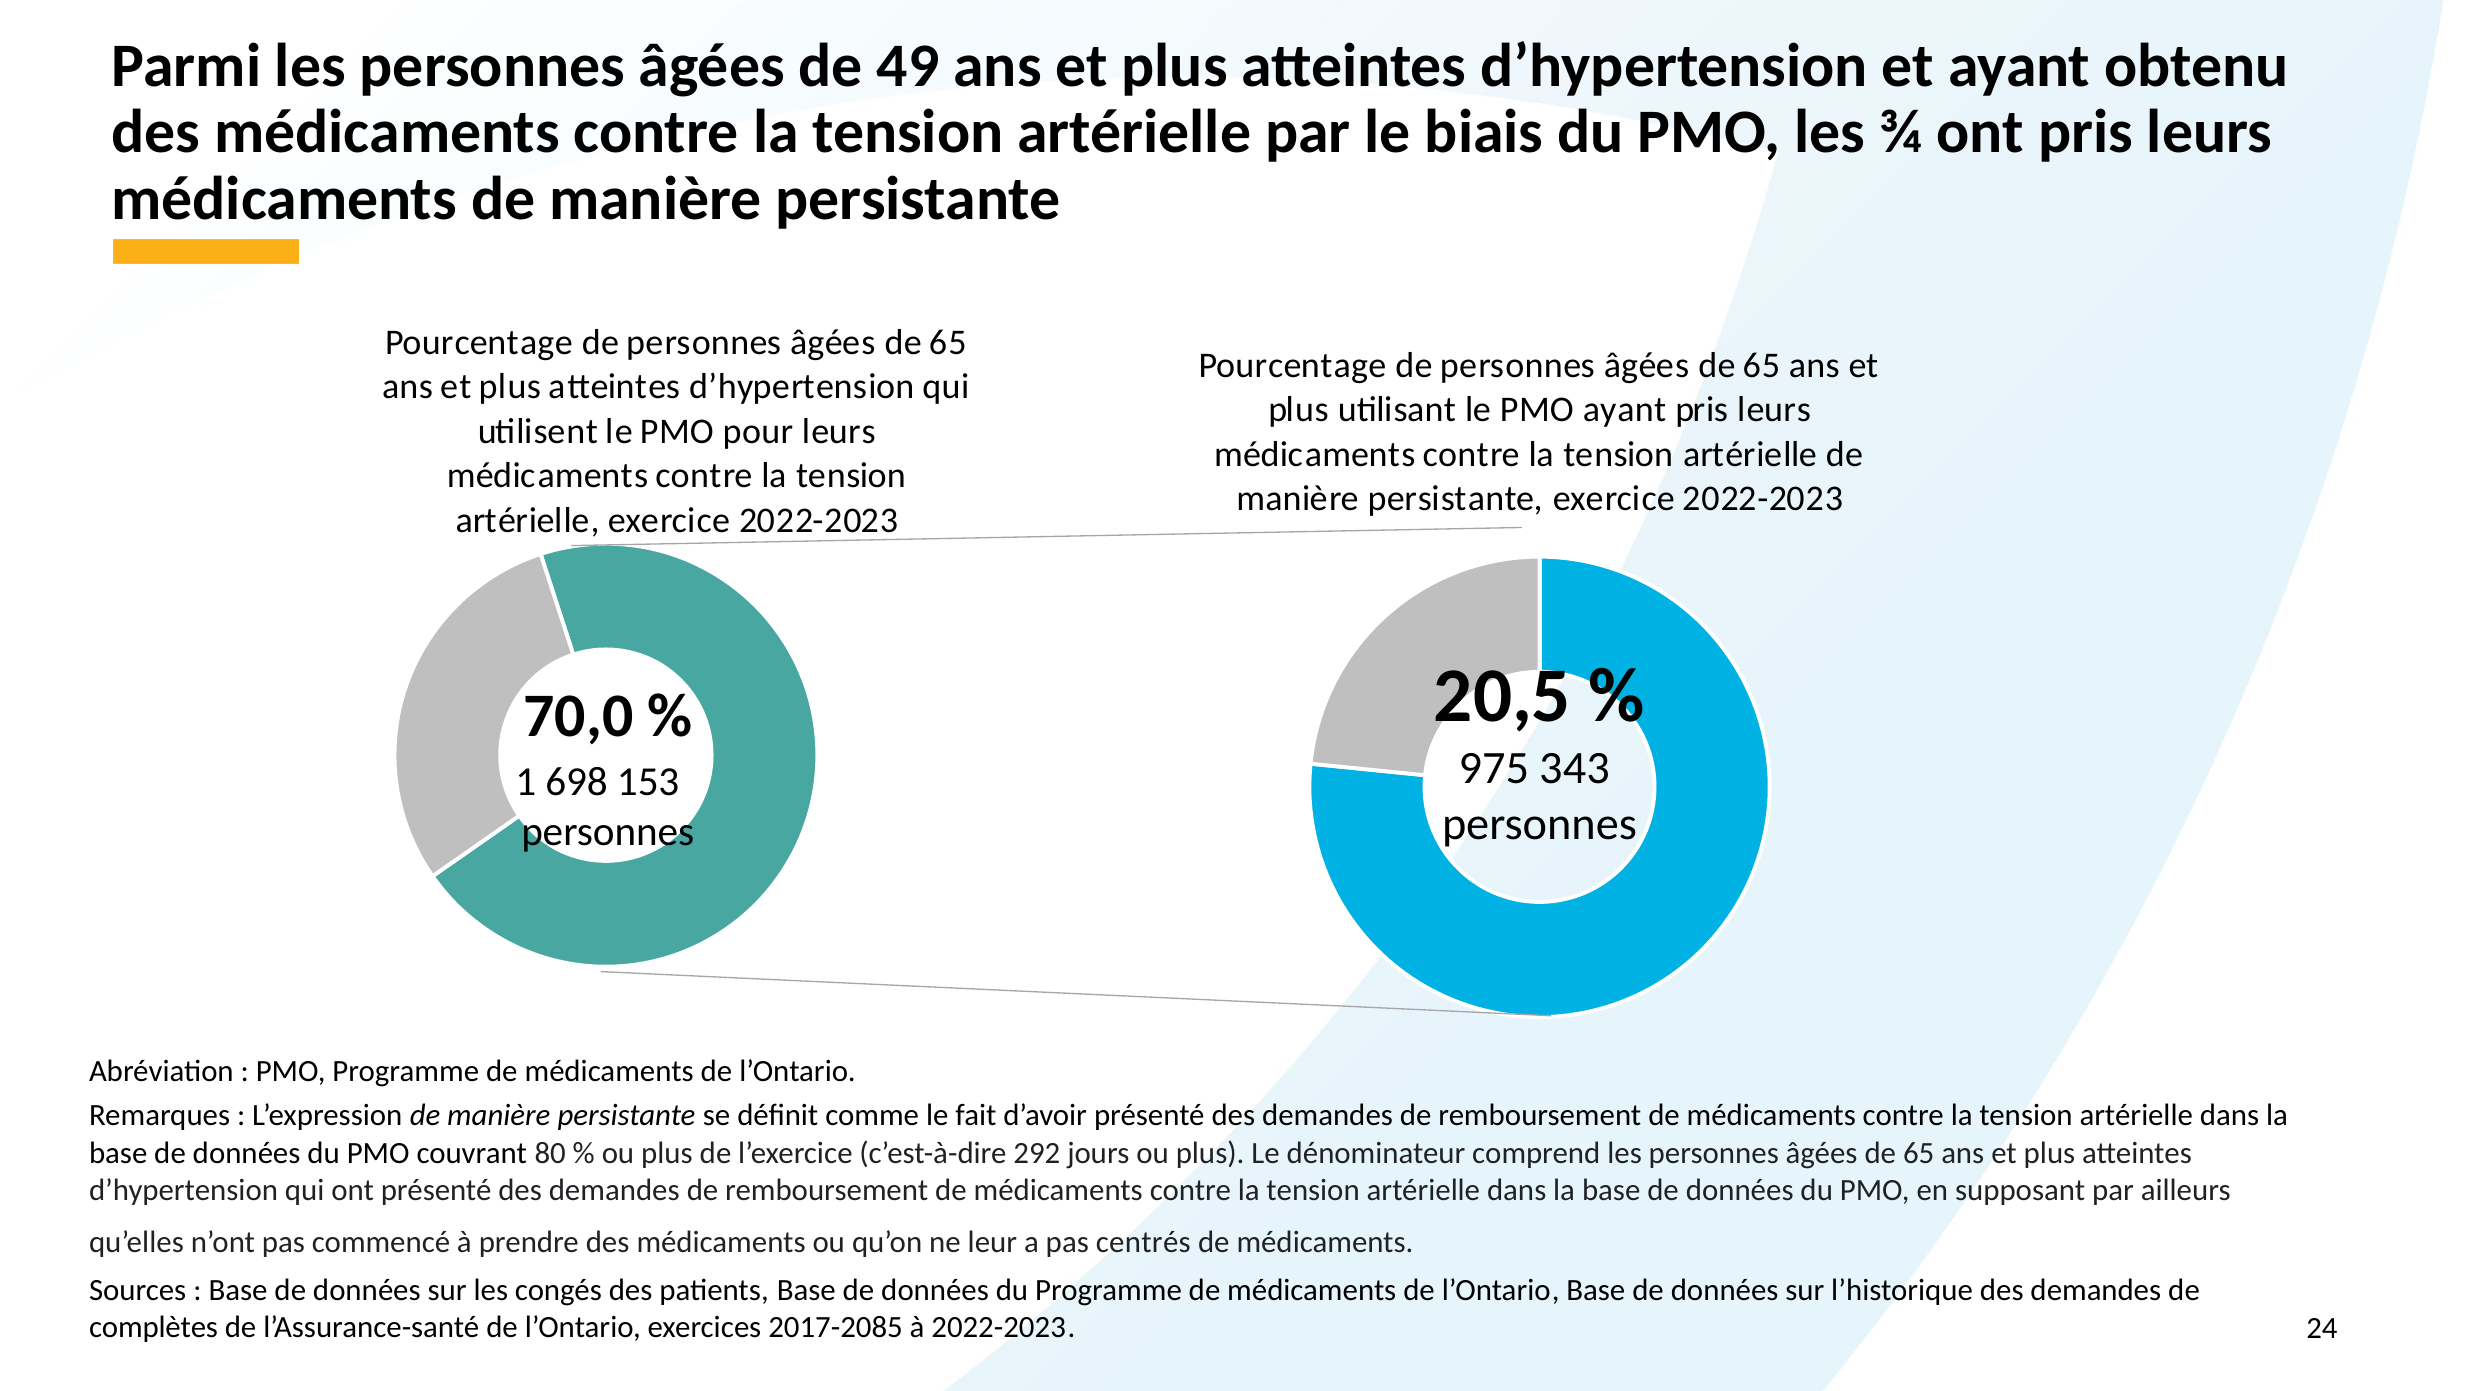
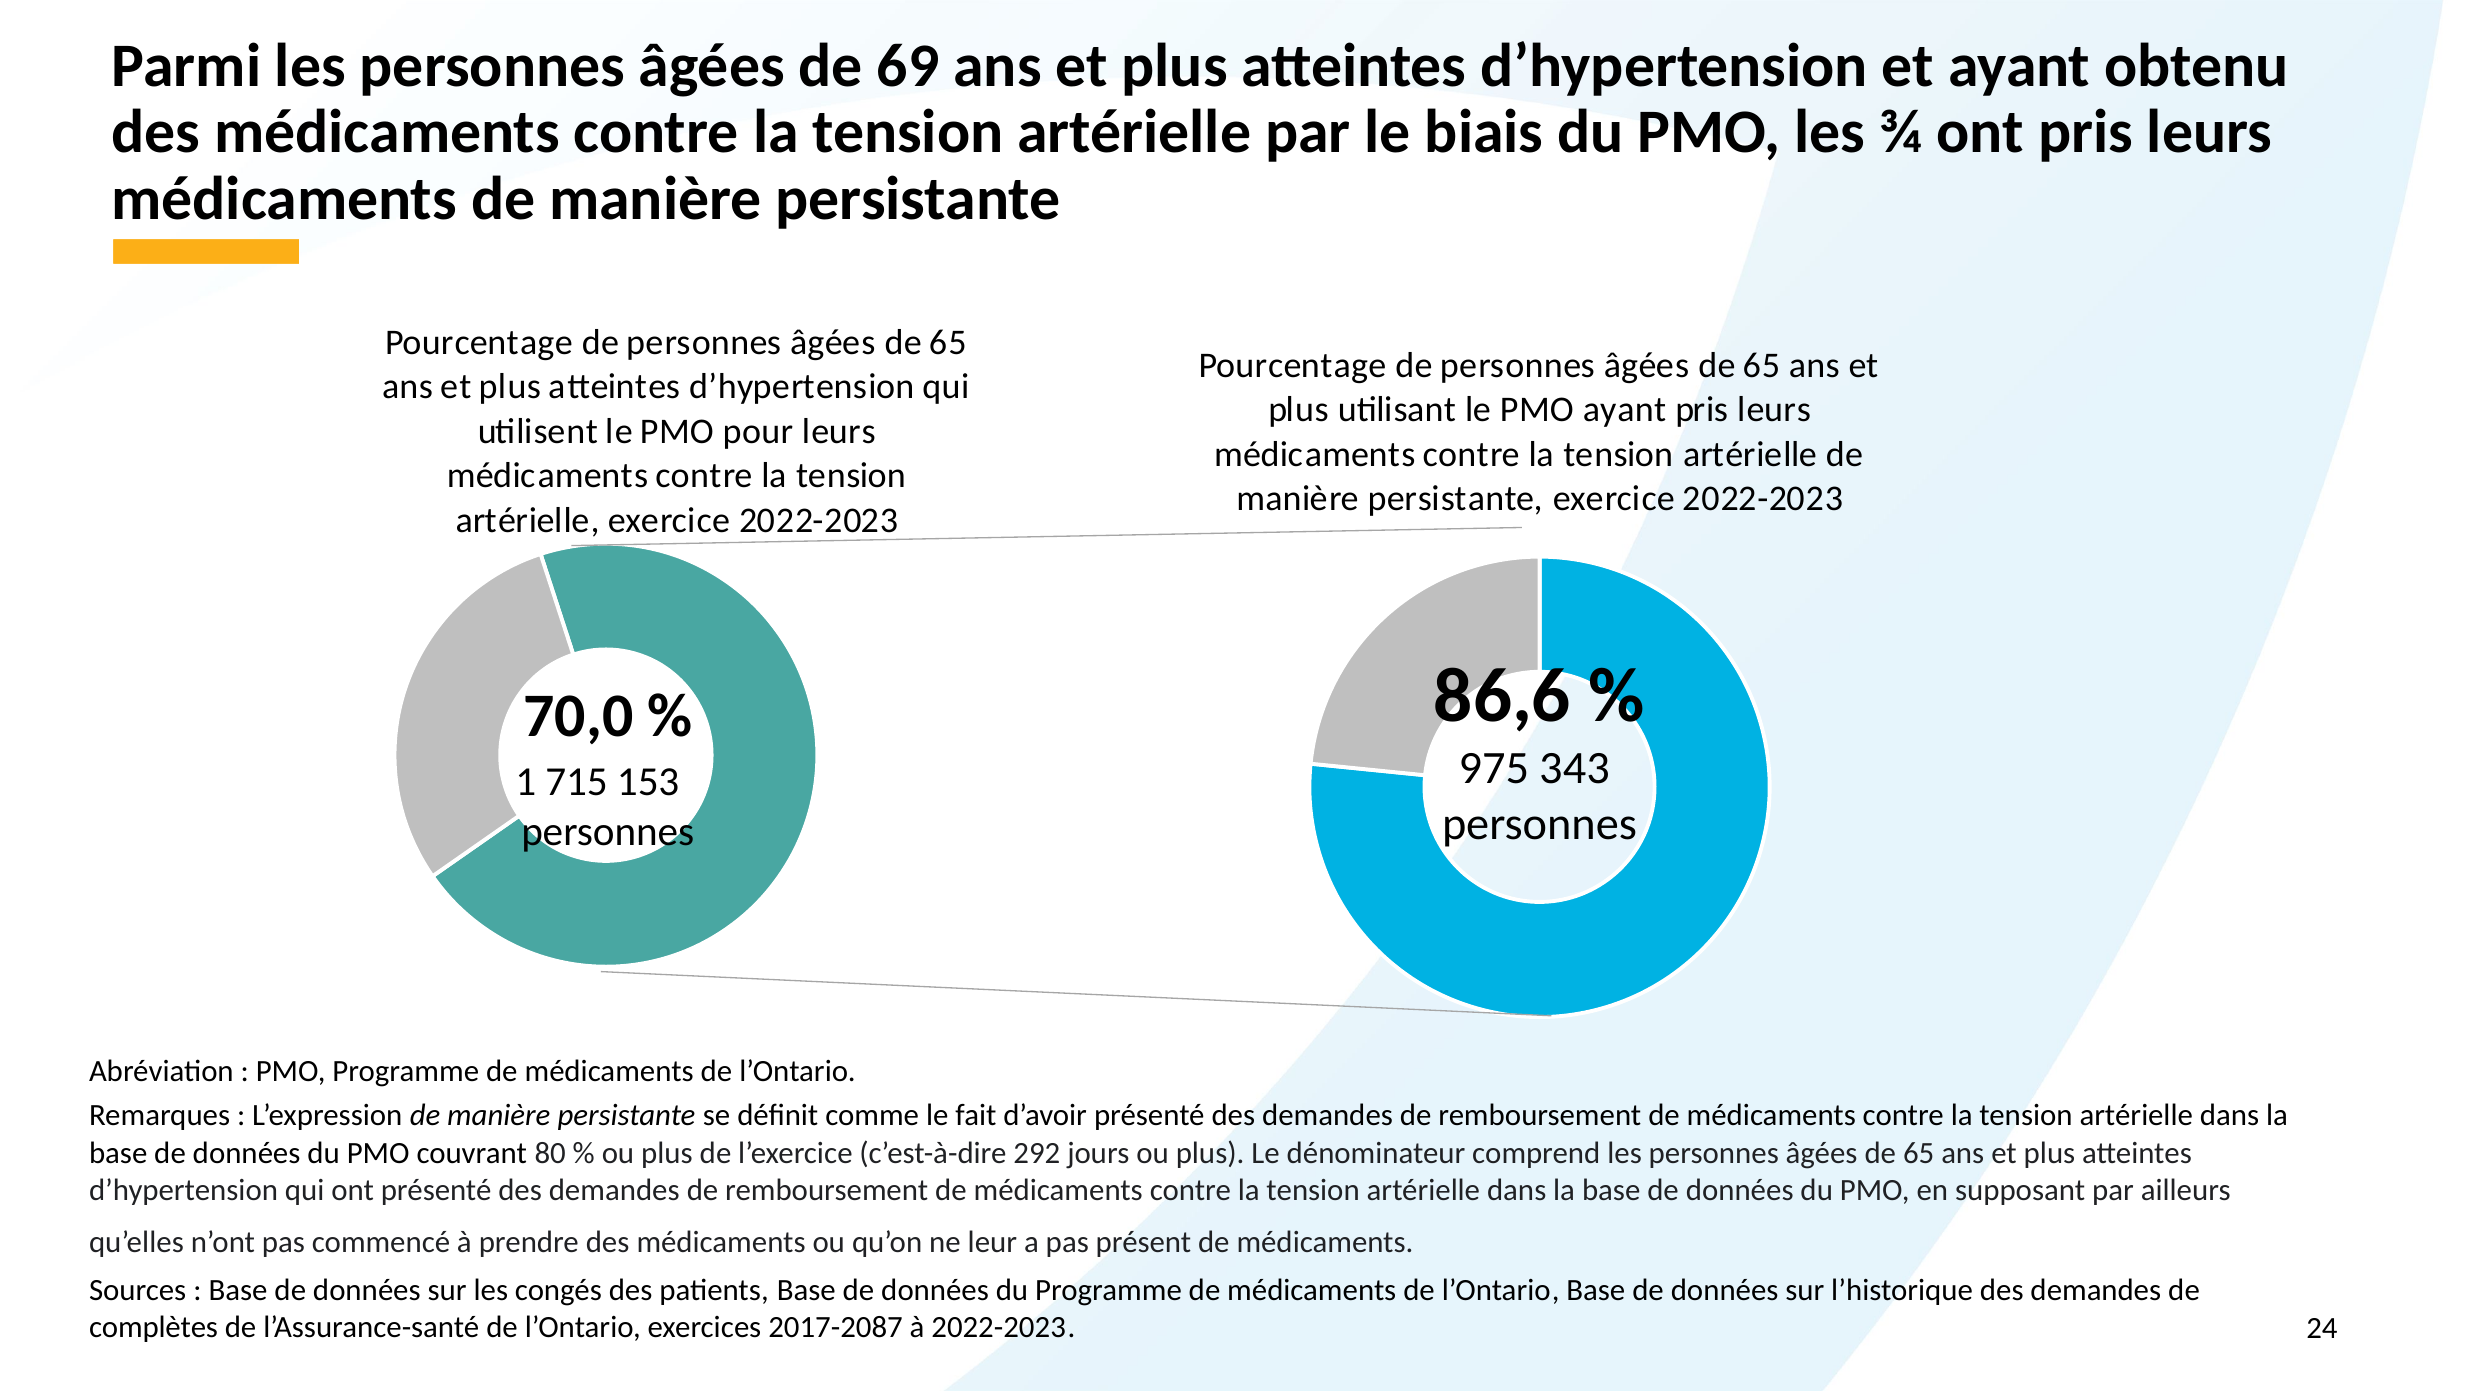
49: 49 -> 69
20,5: 20,5 -> 86,6
698: 698 -> 715
centrés: centrés -> présent
2017-2085: 2017-2085 -> 2017-2087
